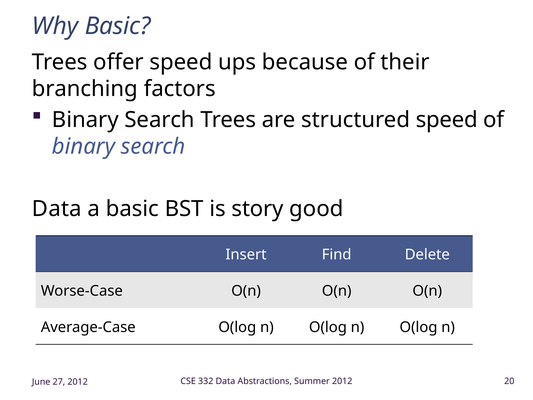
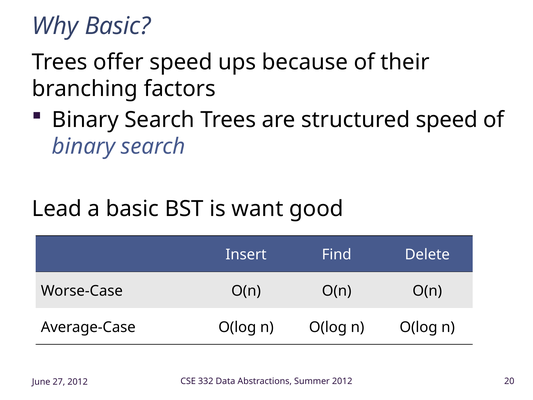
Data at (57, 209): Data -> Lead
story: story -> want
